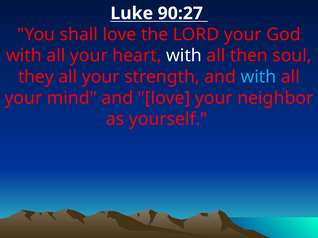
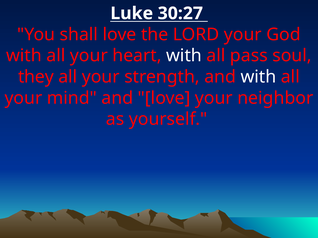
90:27: 90:27 -> 30:27
then: then -> pass
with at (258, 77) colour: light blue -> white
